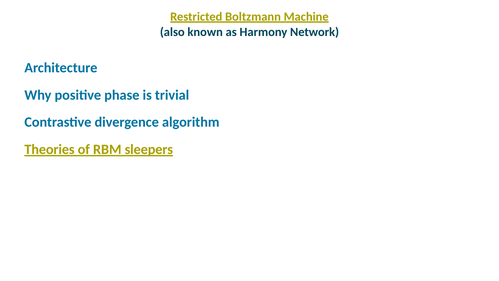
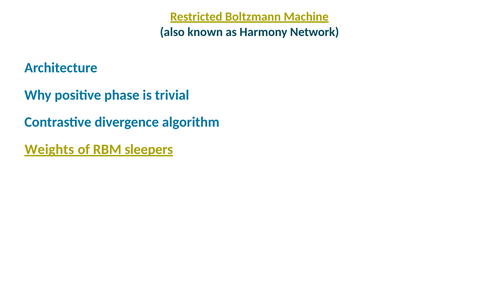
Theories: Theories -> Weights
